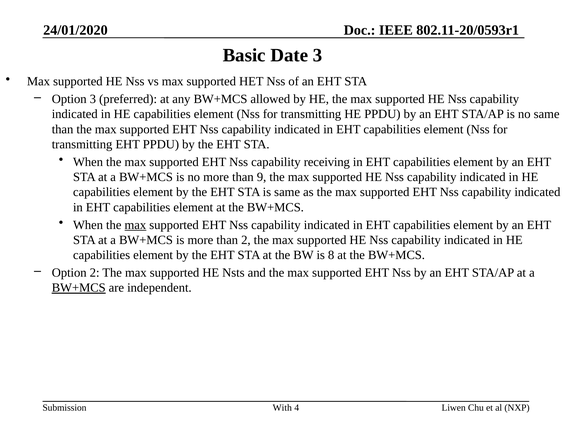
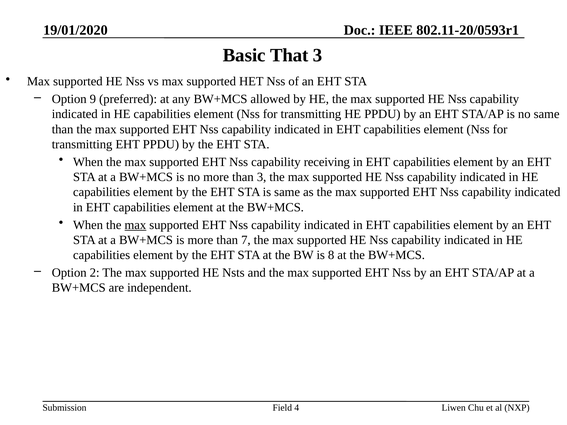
24/01/2020: 24/01/2020 -> 19/01/2020
Date: Date -> That
Option 3: 3 -> 9
than 9: 9 -> 3
than 2: 2 -> 7
BW+MCS at (79, 288) underline: present -> none
With: With -> Field
